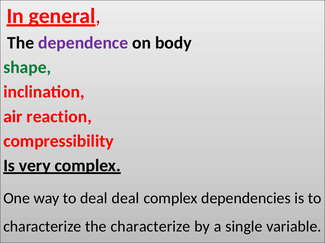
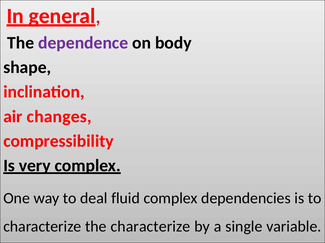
shape colour: green -> black
reaction: reaction -> changes
deal deal: deal -> fluid
